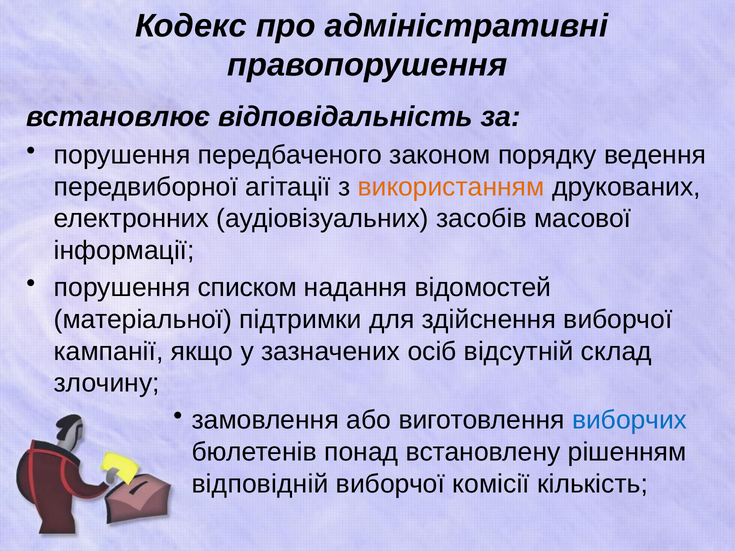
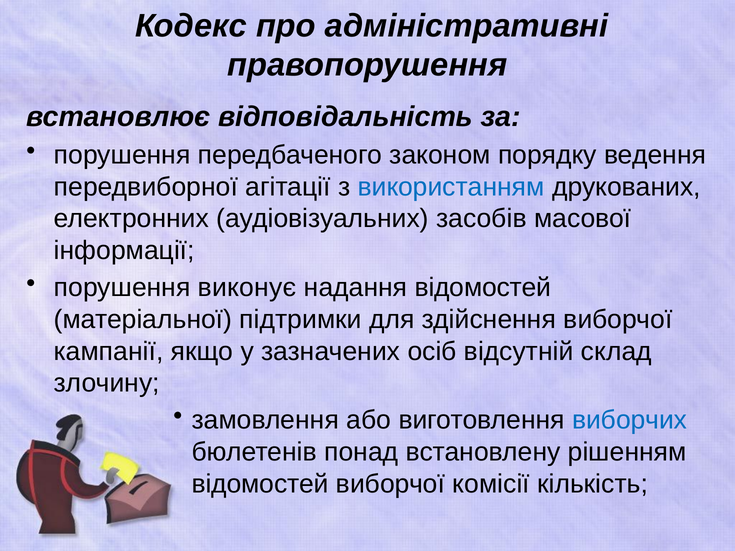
використанням colour: orange -> blue
списком: списком -> виконує
відповідній at (260, 484): відповідній -> відомостей
